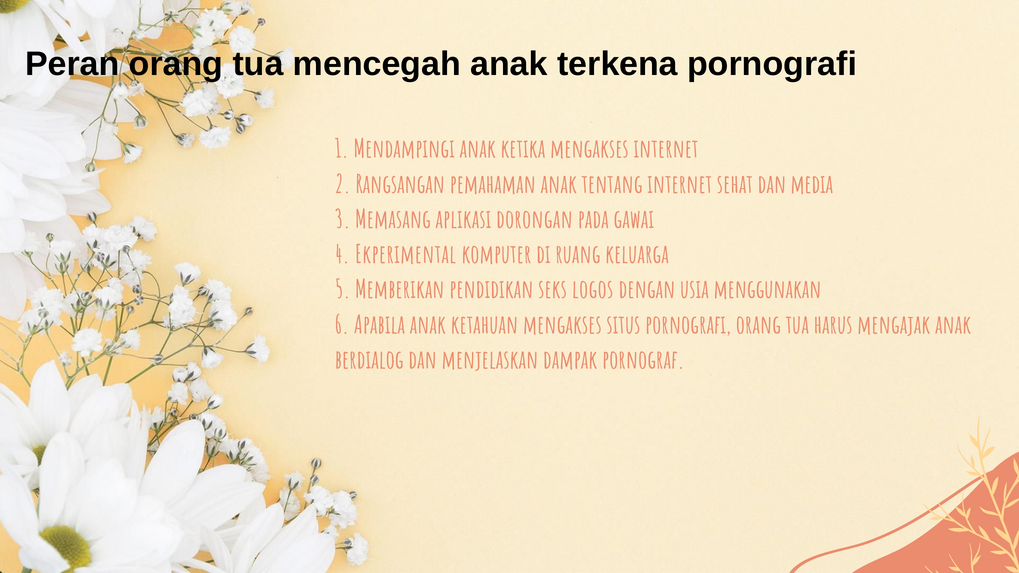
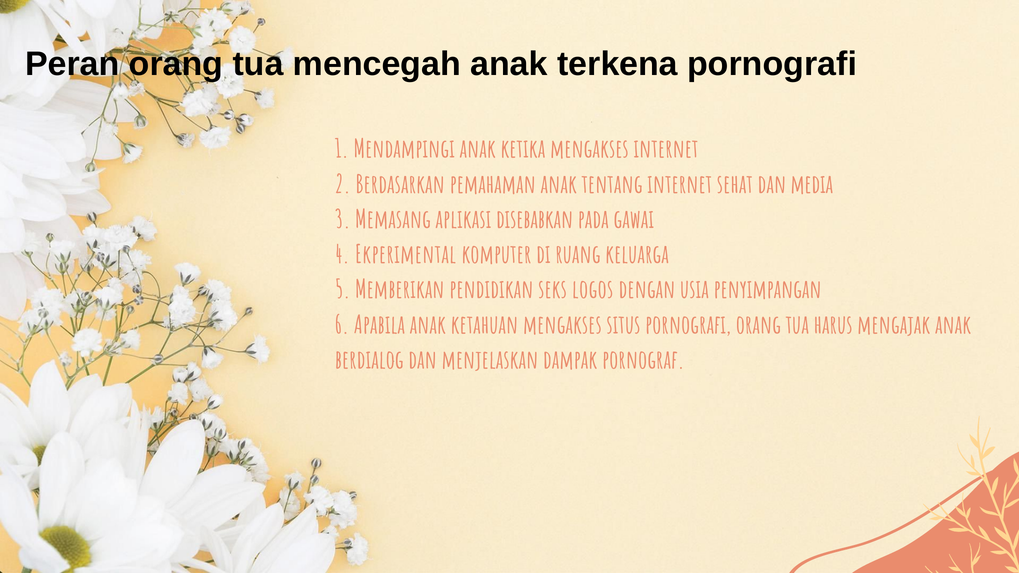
Rangsangan: Rangsangan -> Berdasarkan
dorongan: dorongan -> disebabkan
menggunakan: menggunakan -> penyimpangan
